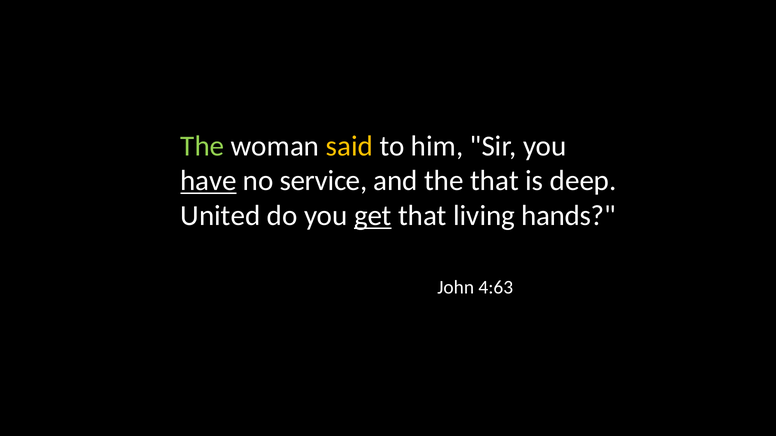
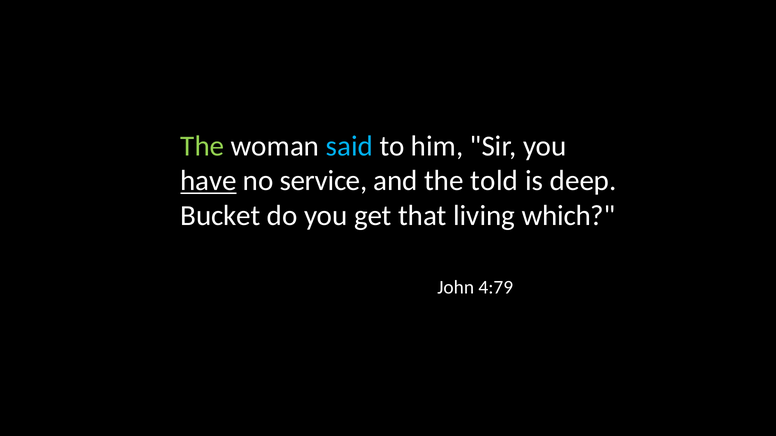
said colour: yellow -> light blue
the that: that -> told
United: United -> Bucket
get underline: present -> none
hands: hands -> which
4:63: 4:63 -> 4:79
